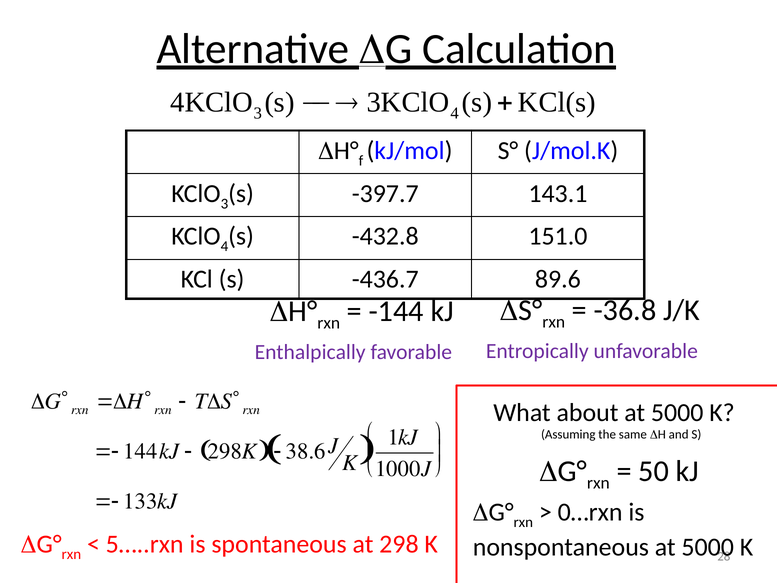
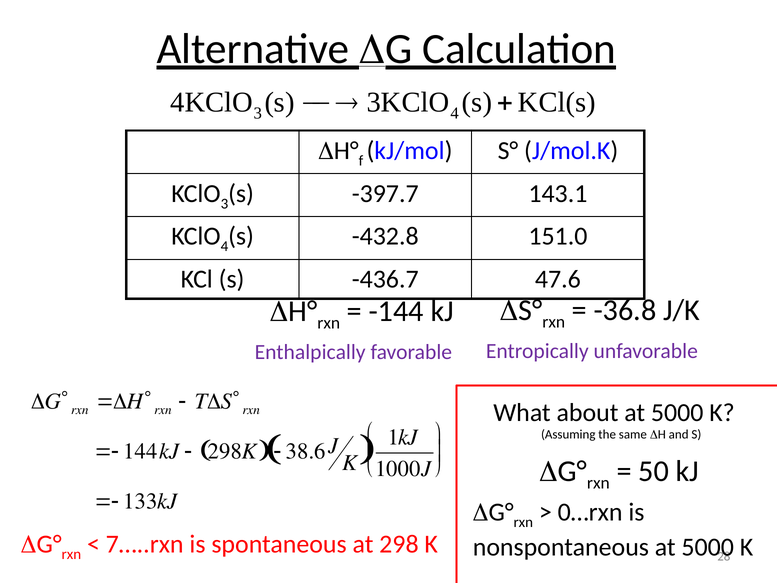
89.6: 89.6 -> 47.6
5…..rxn: 5…..rxn -> 7…..rxn
